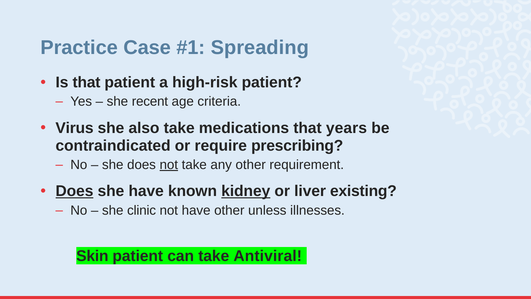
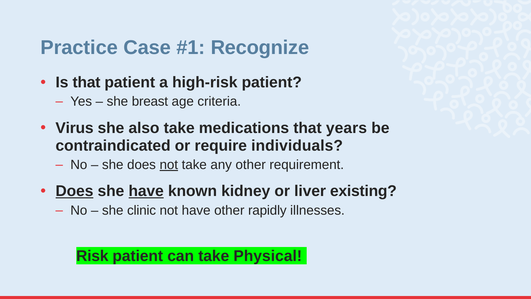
Spreading: Spreading -> Recognize
recent: recent -> breast
prescribing: prescribing -> individuals
have at (146, 191) underline: none -> present
kidney underline: present -> none
unless: unless -> rapidly
Skin: Skin -> Risk
Antiviral: Antiviral -> Physical
